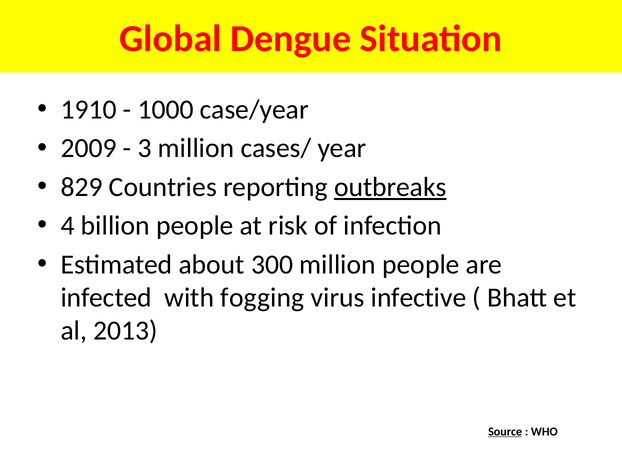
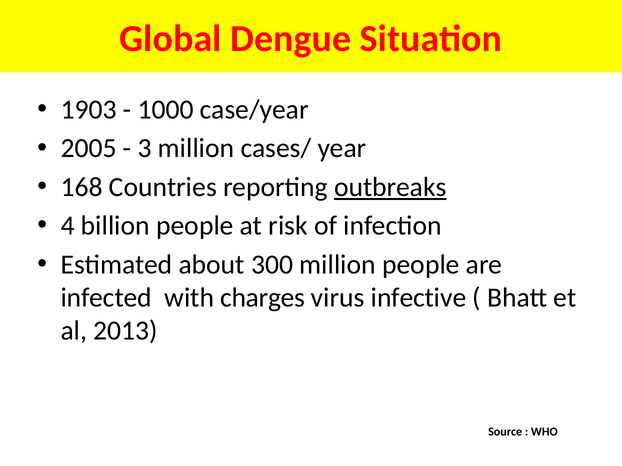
1910: 1910 -> 1903
2009: 2009 -> 2005
829: 829 -> 168
fogging: fogging -> charges
Source underline: present -> none
